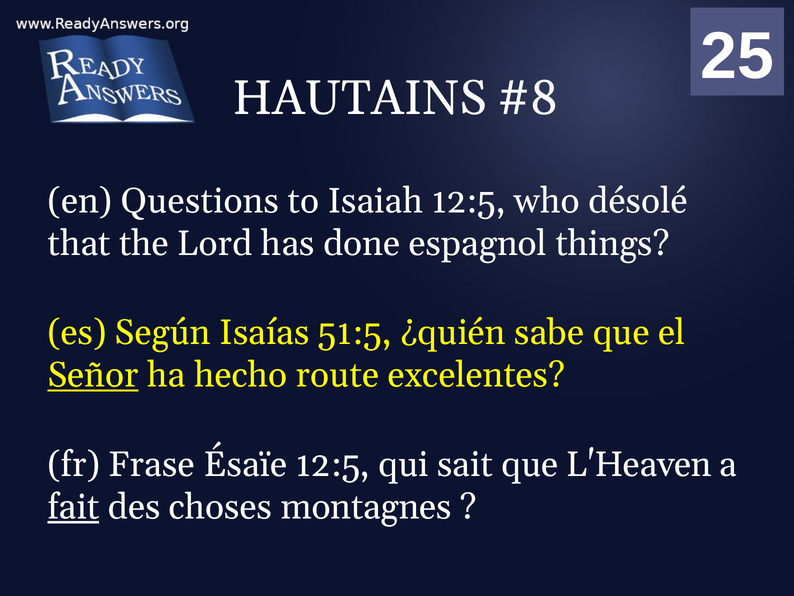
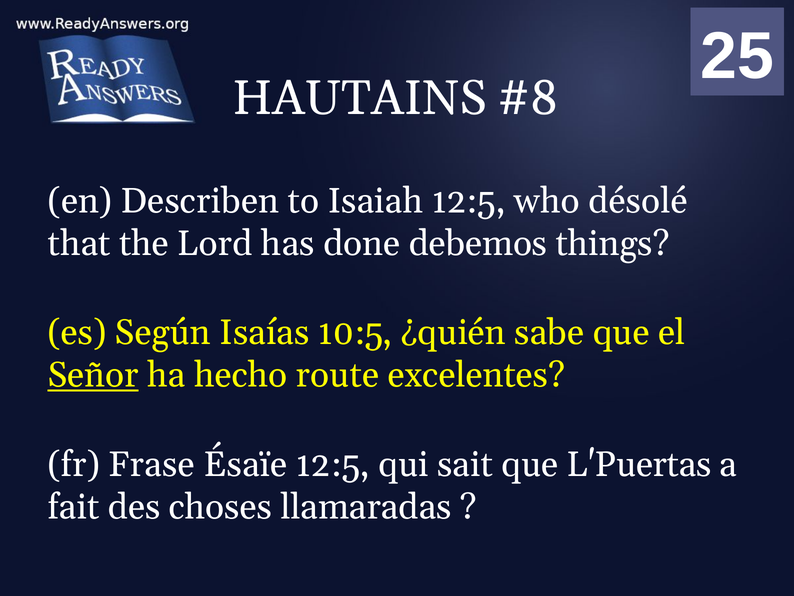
Questions: Questions -> Describen
espagnol: espagnol -> debemos
51:5: 51:5 -> 10:5
L'Heaven: L'Heaven -> L'Puertas
fait underline: present -> none
montagnes: montagnes -> llamaradas
